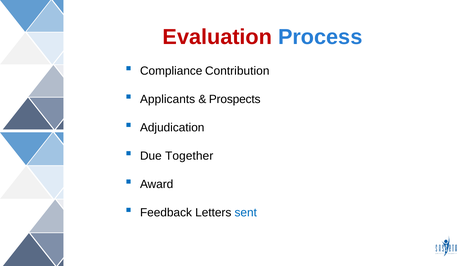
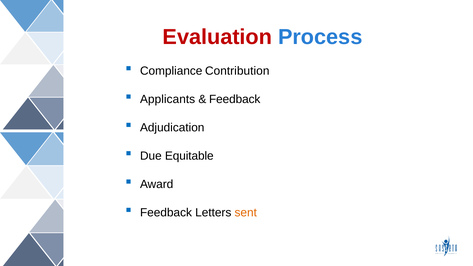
Prospects at (235, 99): Prospects -> Feedback
Together: Together -> Equitable
sent colour: blue -> orange
